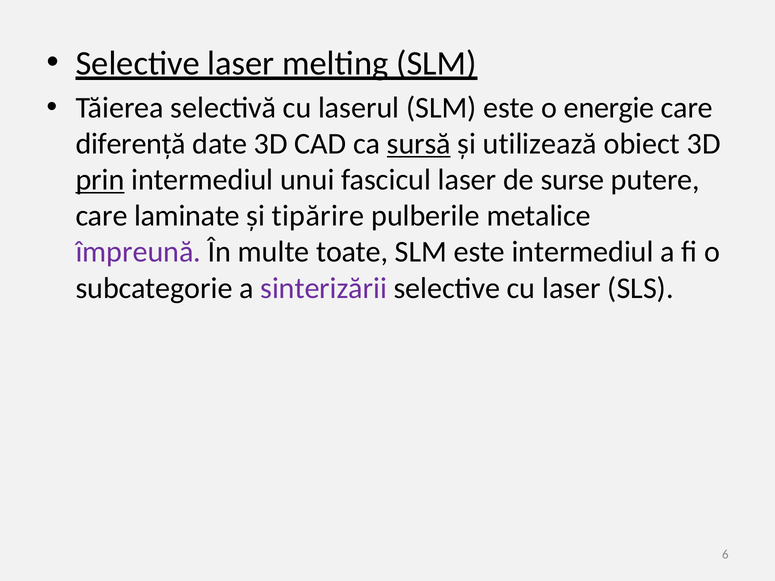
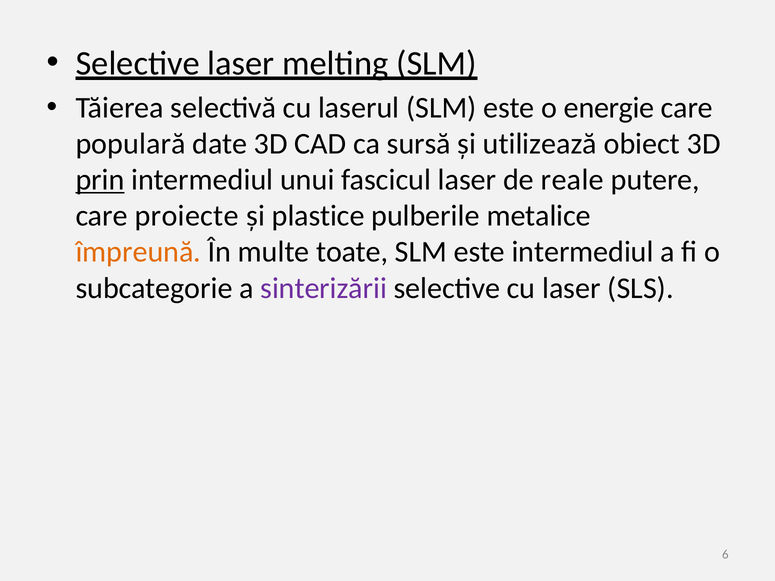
diferență: diferență -> populară
sursă underline: present -> none
surse: surse -> reale
laminate: laminate -> proiecte
tipărire: tipărire -> plastice
împreună colour: purple -> orange
